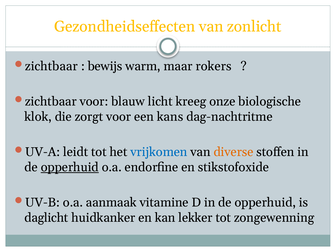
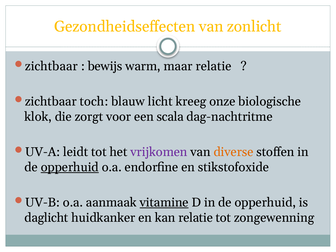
maar rokers: rokers -> relatie
zichtbaar voor: voor -> toch
kans: kans -> scala
vrijkomen colour: blue -> purple
vitamine underline: none -> present
kan lekker: lekker -> relatie
